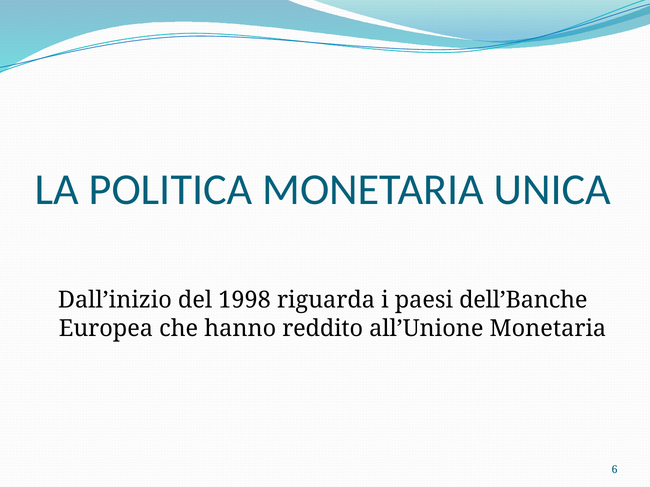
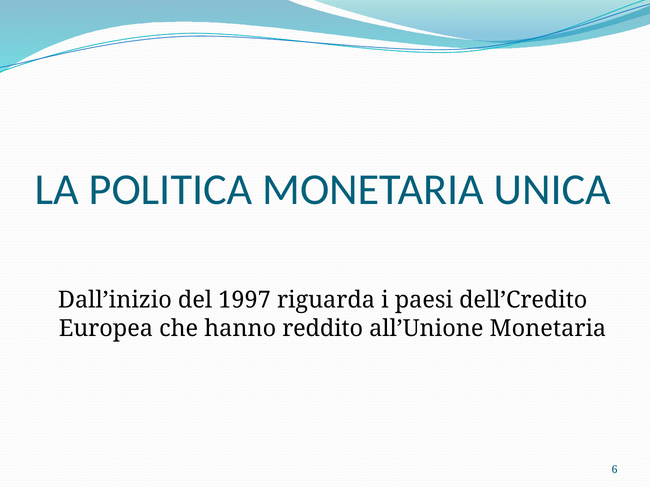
1998: 1998 -> 1997
dell’Banche: dell’Banche -> dell’Credito
